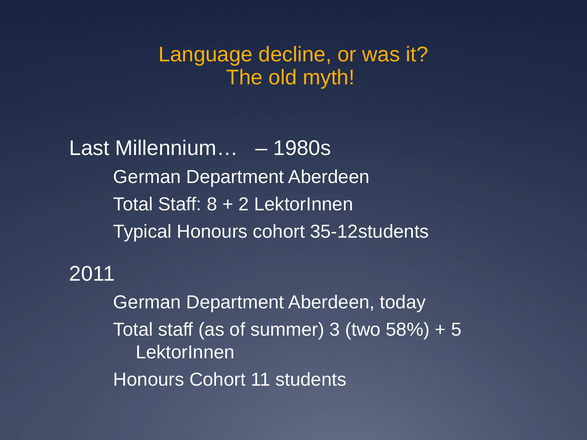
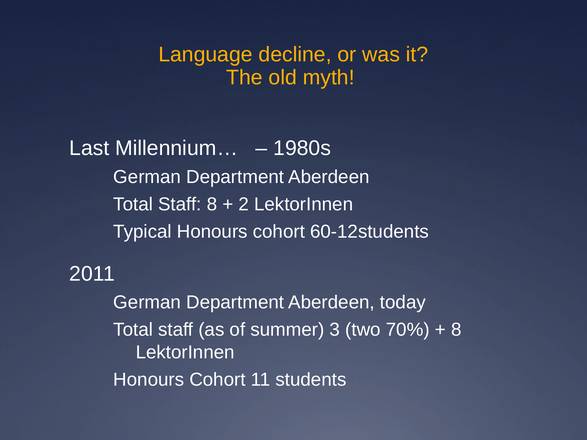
35-12students: 35-12students -> 60-12students
58%: 58% -> 70%
5 at (456, 330): 5 -> 8
